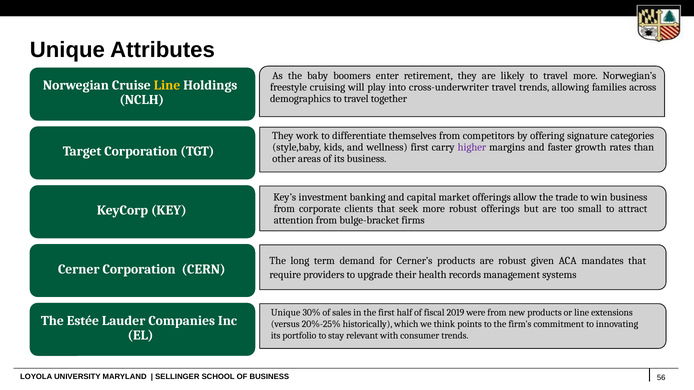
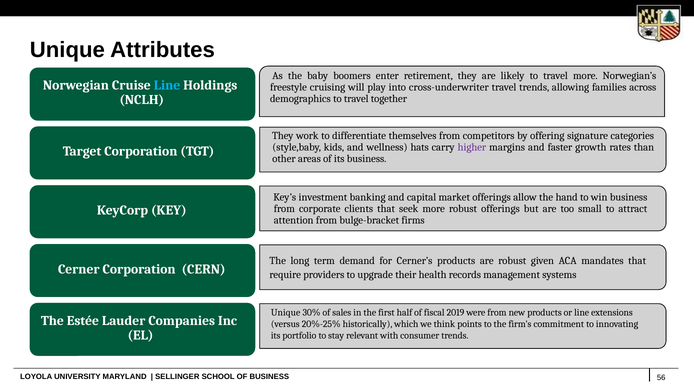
Line at (167, 85) colour: yellow -> light blue
wellness first: first -> hats
trade: trade -> hand
